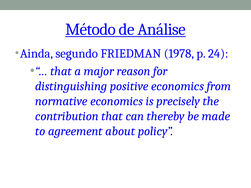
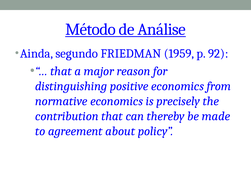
1978: 1978 -> 1959
24: 24 -> 92
